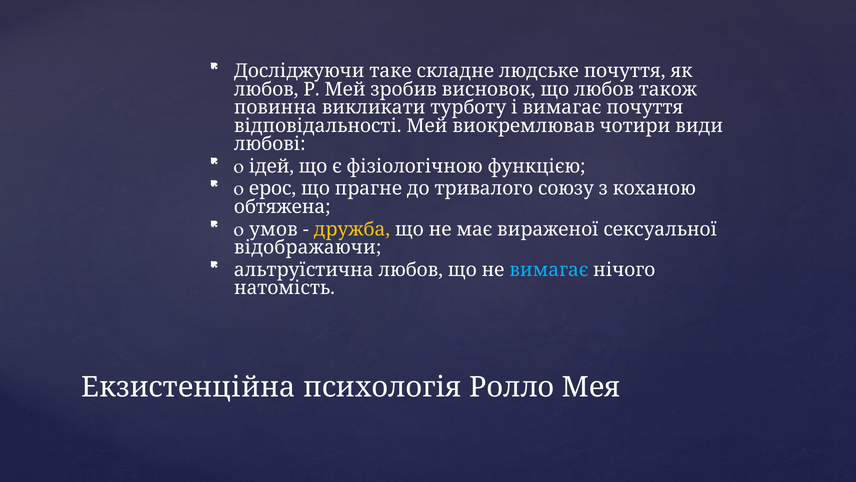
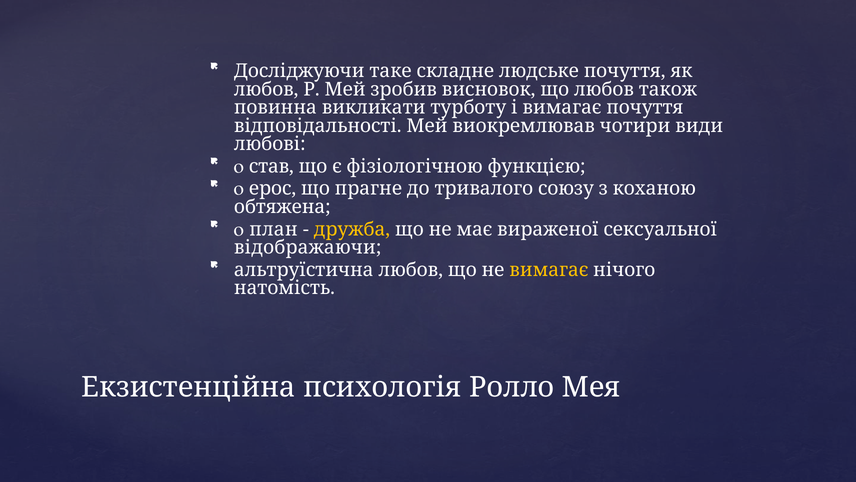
ідей: ідей -> став
умов: умов -> план
вимагає at (549, 270) colour: light blue -> yellow
